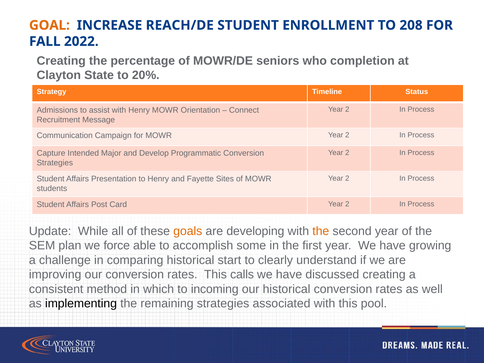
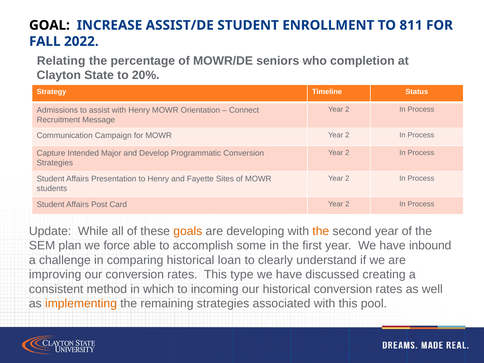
GOAL colour: orange -> black
REACH/DE: REACH/DE -> ASSIST/DE
208: 208 -> 811
Creating at (61, 61): Creating -> Relating
growing: growing -> inbound
start: start -> loan
calls: calls -> type
implementing colour: black -> orange
